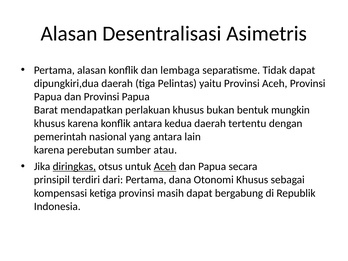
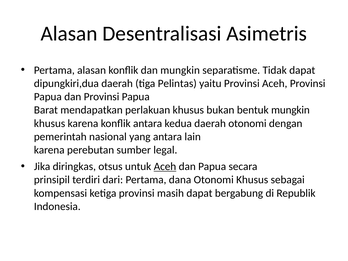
dan lembaga: lembaga -> mungkin
daerah tertentu: tertentu -> otonomi
atau: atau -> legal
diringkas underline: present -> none
